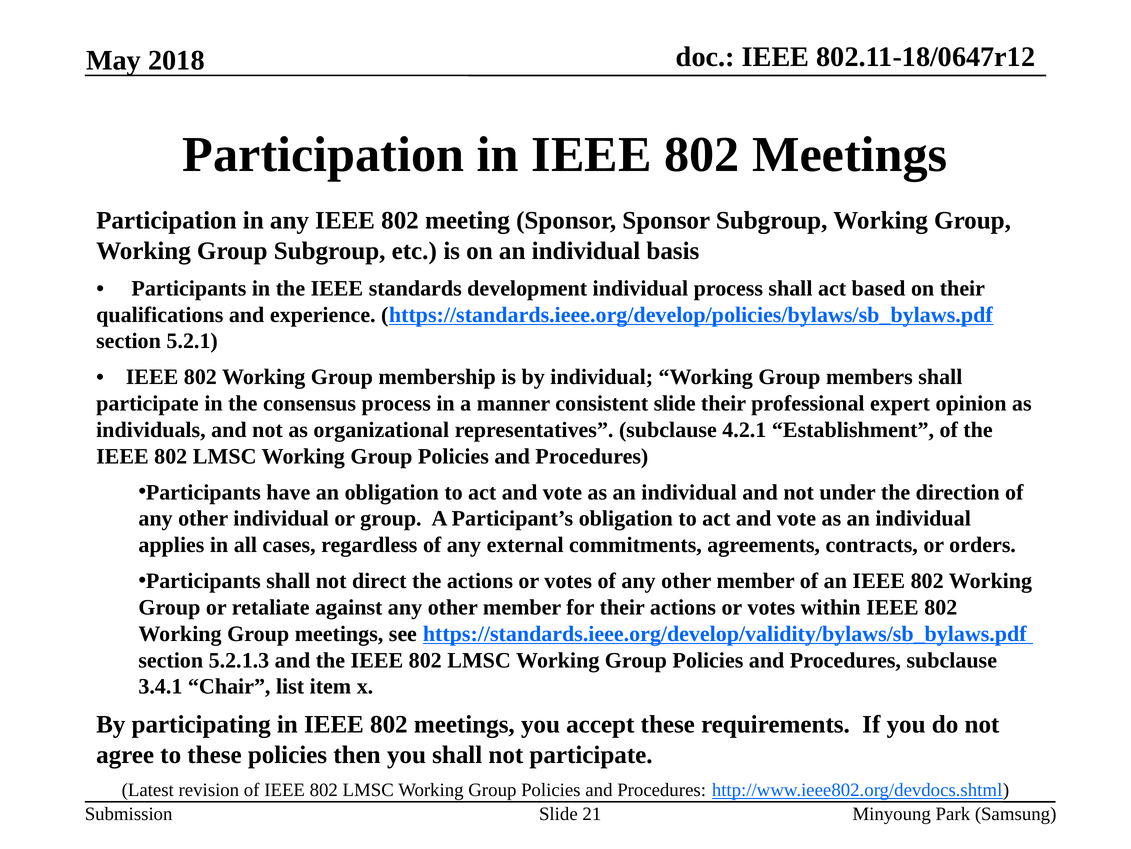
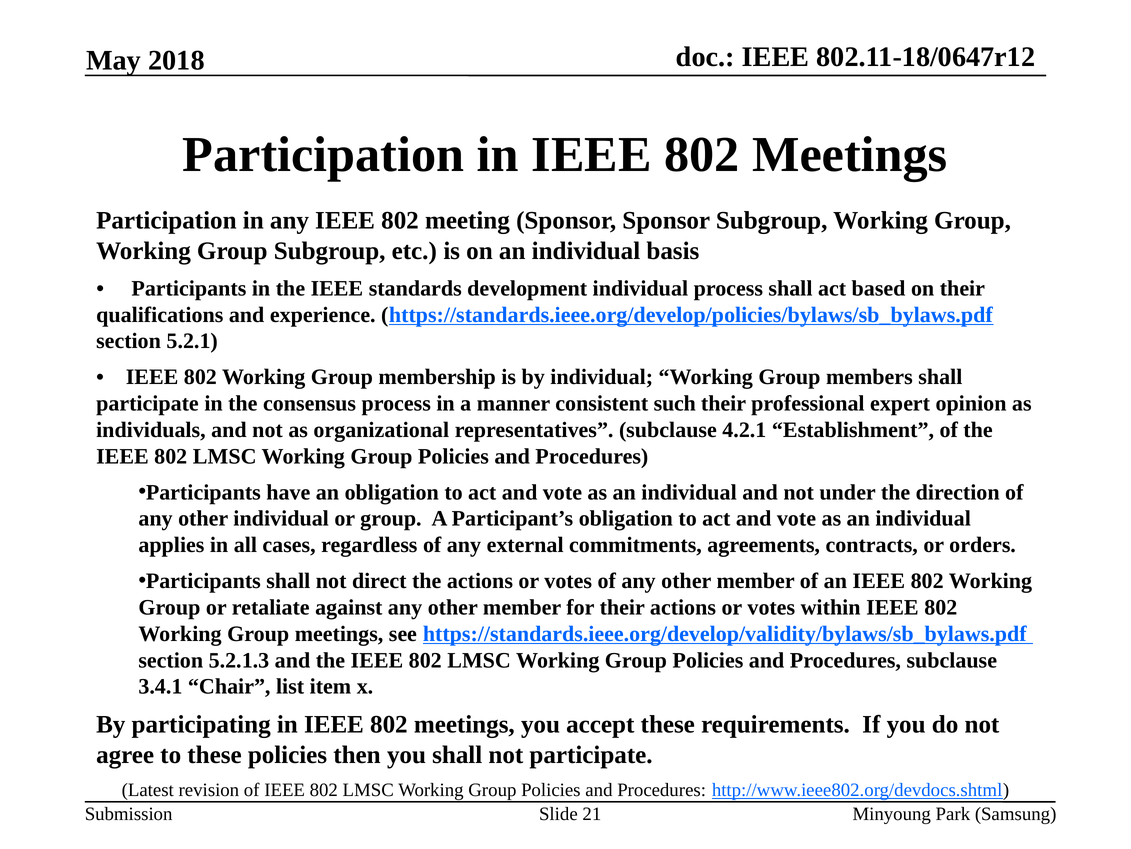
consistent slide: slide -> such
